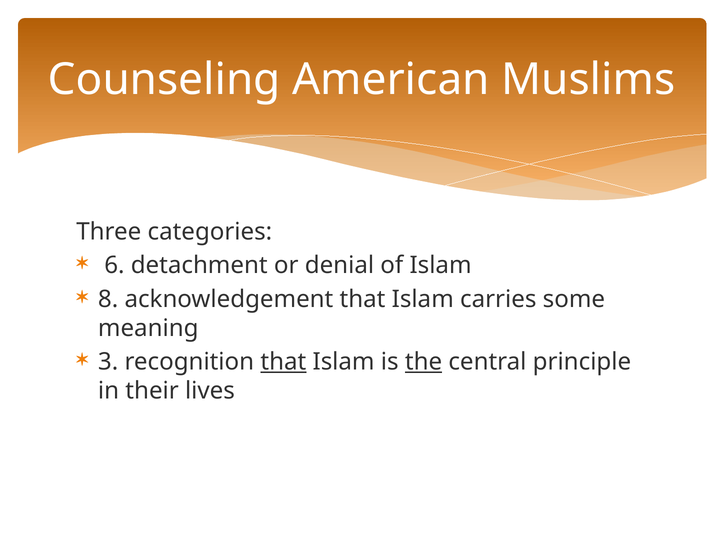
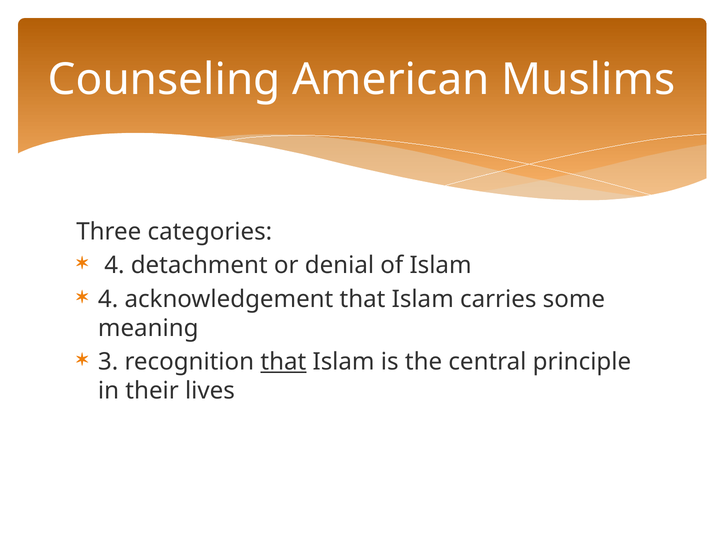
6 at (114, 265): 6 -> 4
8 at (108, 299): 8 -> 4
the underline: present -> none
